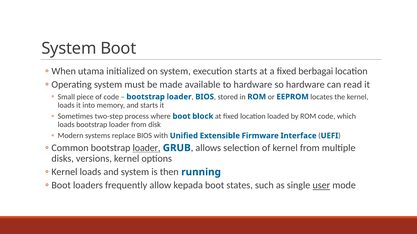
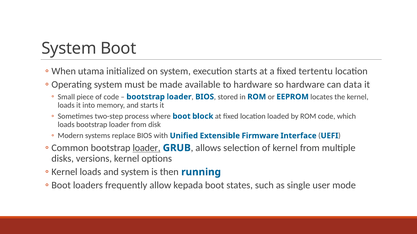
berbagai: berbagai -> tertentu
read: read -> data
user underline: present -> none
